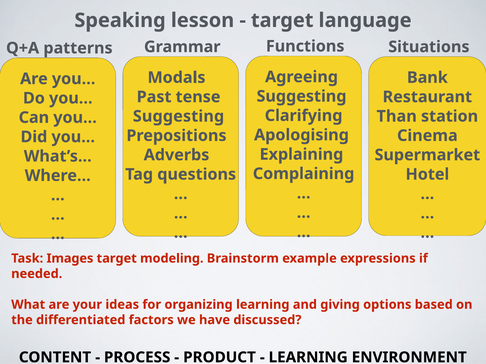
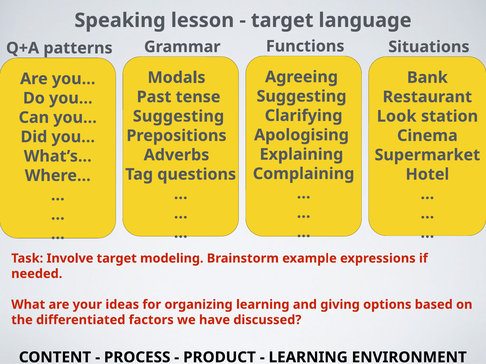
Than: Than -> Look
Images: Images -> Involve
